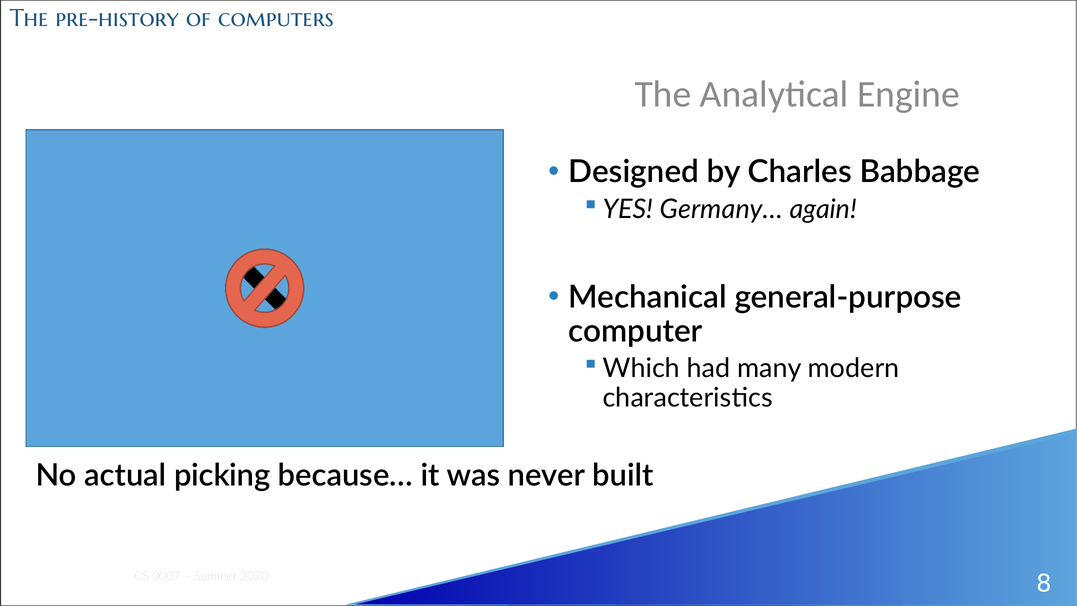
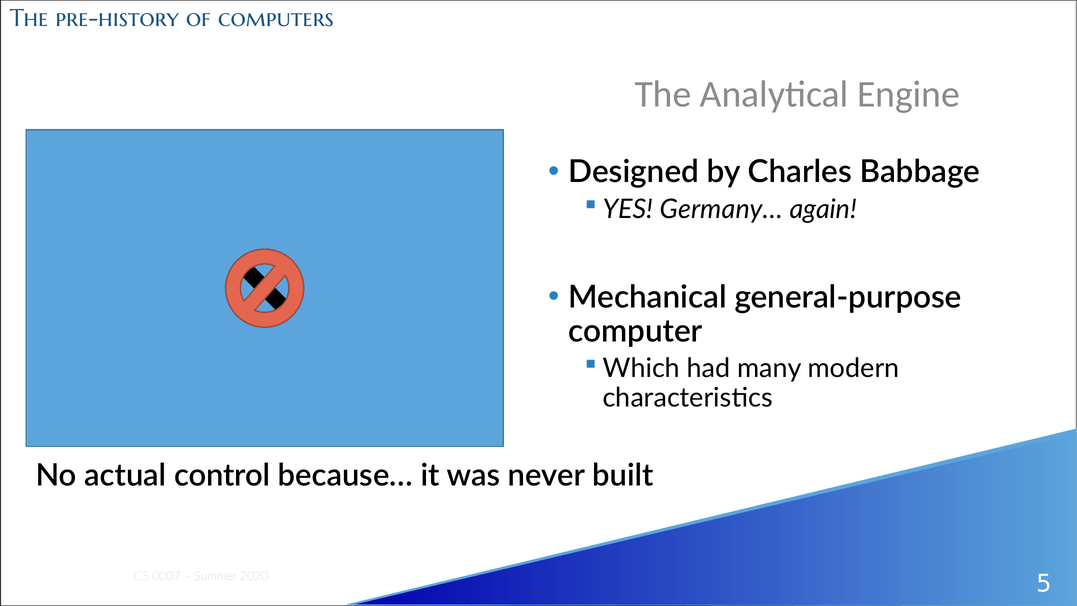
picking: picking -> control
8: 8 -> 5
